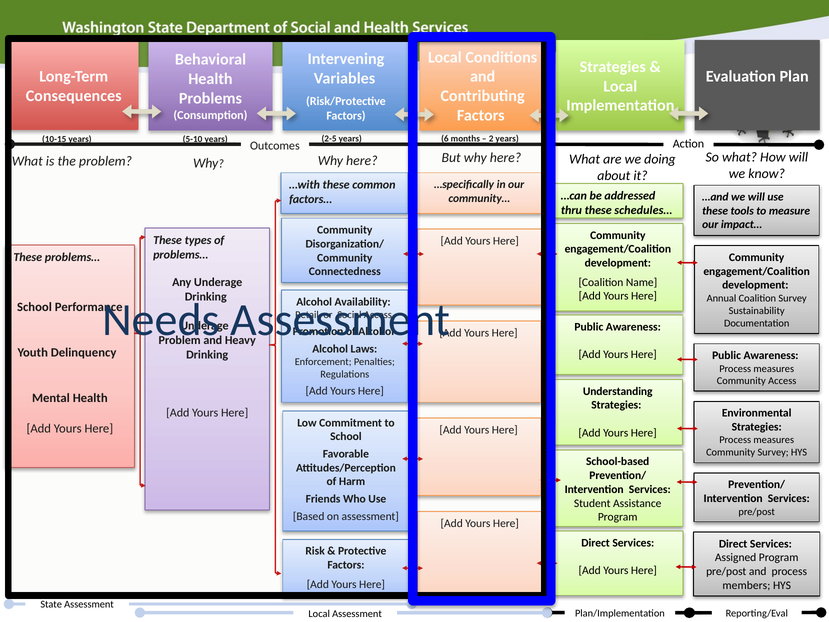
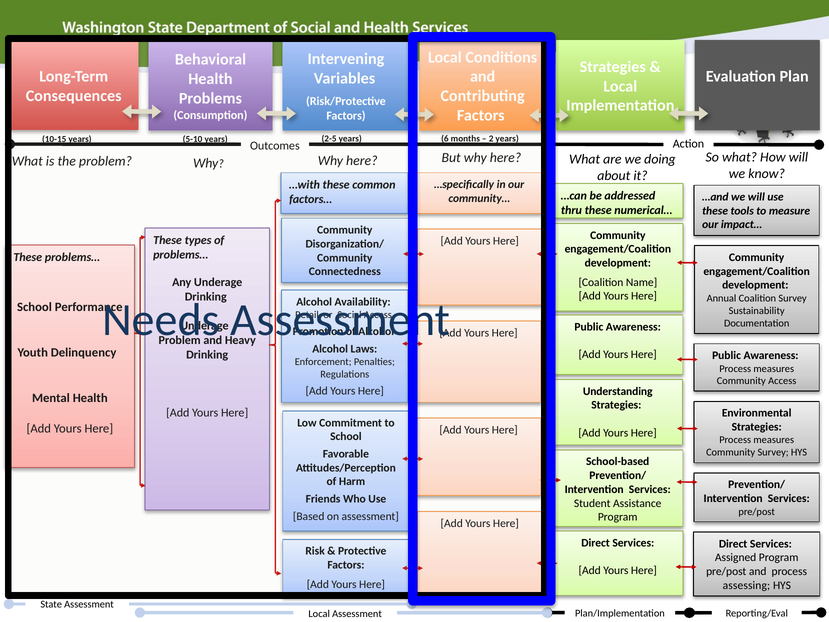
schedules…: schedules… -> numerical…
members: members -> assessing
